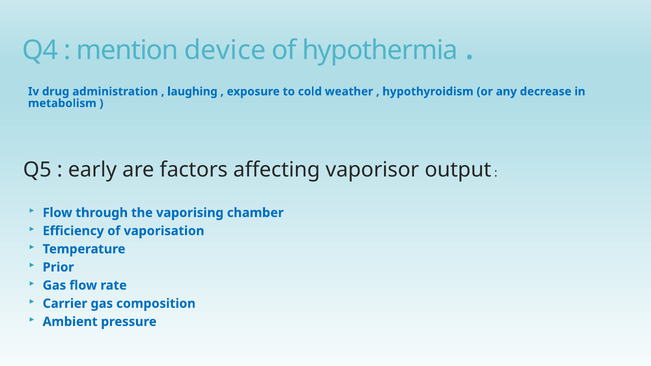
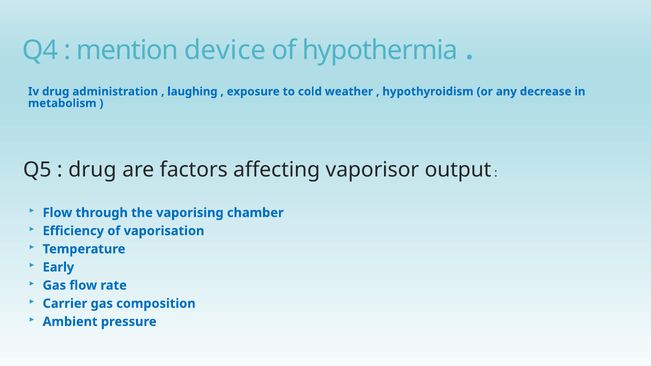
early at (92, 170): early -> drug
Prior: Prior -> Early
